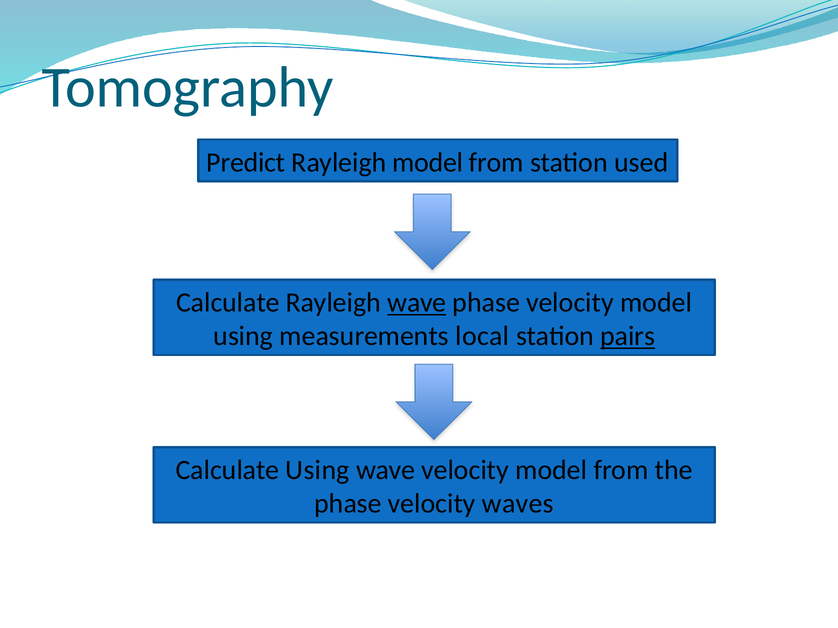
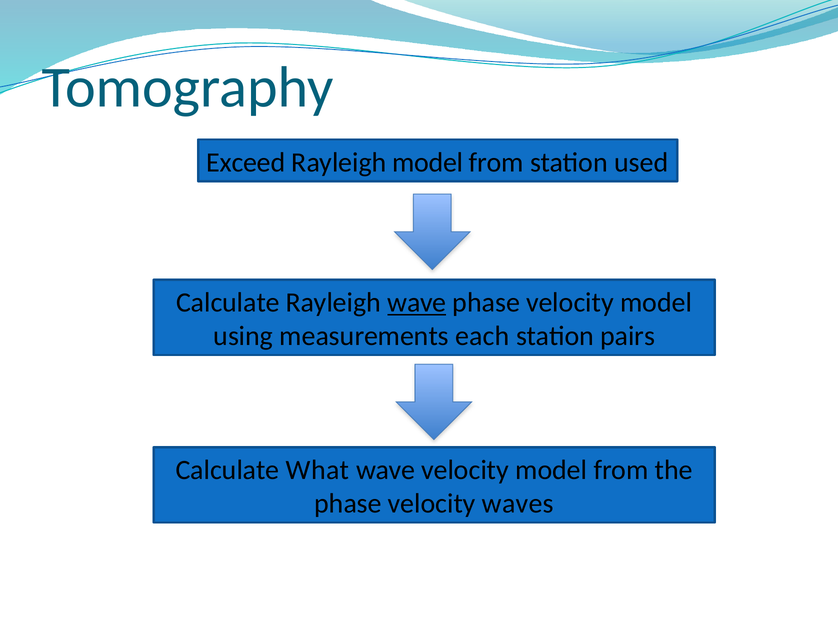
Predict: Predict -> Exceed
local: local -> each
pairs underline: present -> none
Calculate Using: Using -> What
